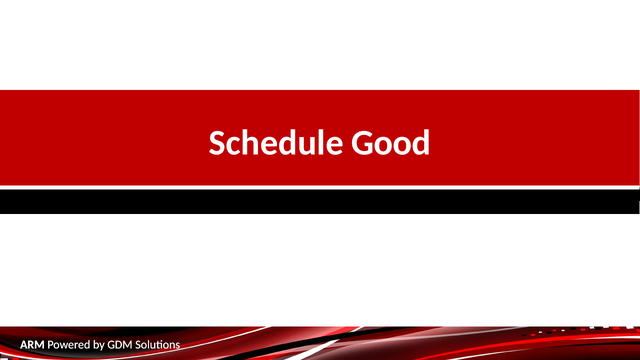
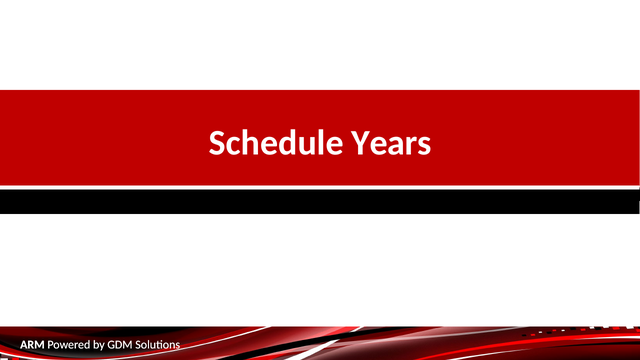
Good: Good -> Years
